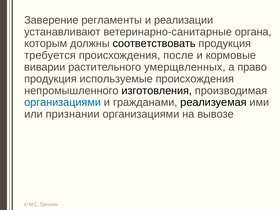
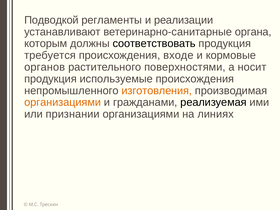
Заверение: Заверение -> Подводкой
после: после -> входе
виварии: виварии -> органов
умерщвленных: умерщвленных -> поверхностями
право: право -> носит
изготовления colour: black -> orange
организациями at (63, 102) colour: blue -> orange
вывозе: вывозе -> линиях
